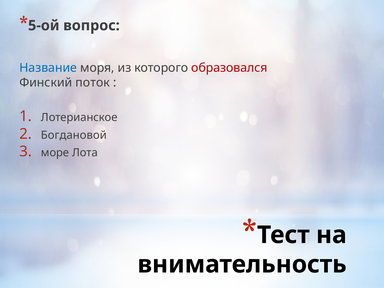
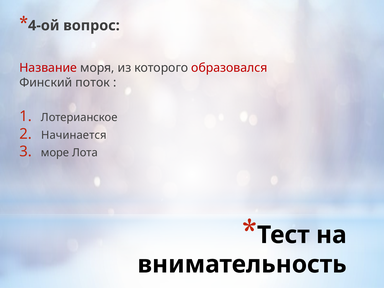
5-ой: 5-ой -> 4-ой
Название colour: blue -> red
Богдановой: Богдановой -> Начинается
